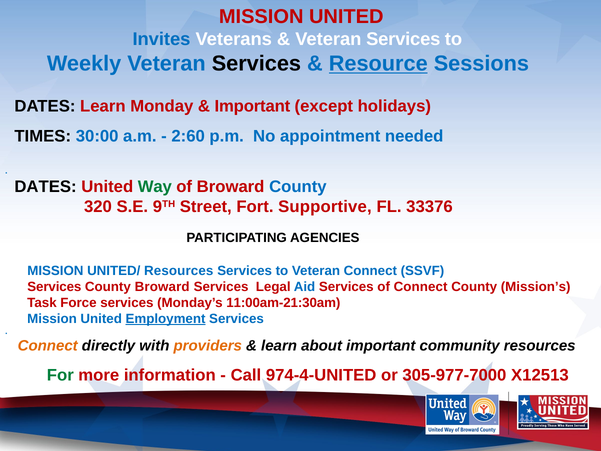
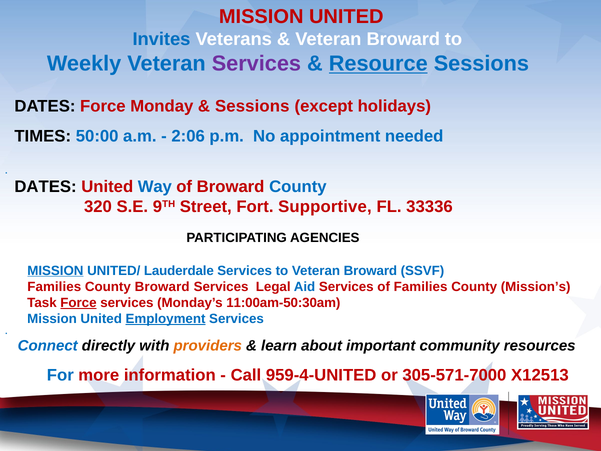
Services at (403, 39): Services -> Broward
Services at (256, 64) colour: black -> purple
DATES Learn: Learn -> Force
Important at (252, 106): Important -> Sessions
30:00: 30:00 -> 50:00
2:60: 2:60 -> 2:06
Way colour: green -> blue
33376: 33376 -> 33336
MISSION at (55, 270) underline: none -> present
UNITED/ Resources: Resources -> Lauderdale
to Veteran Connect: Connect -> Broward
Services at (54, 286): Services -> Families
of Connect: Connect -> Families
Force at (78, 302) underline: none -> present
11:00am-21:30am: 11:00am-21:30am -> 11:00am-50:30am
Connect at (48, 346) colour: orange -> blue
For colour: green -> blue
974-4-UNITED: 974-4-UNITED -> 959-4-UNITED
305-977-7000: 305-977-7000 -> 305-571-7000
